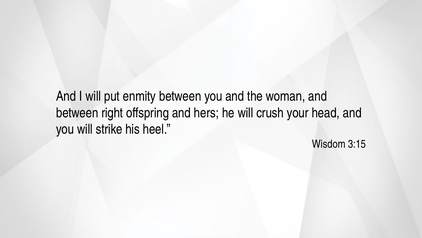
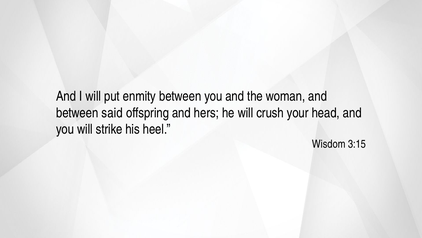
right: right -> said
